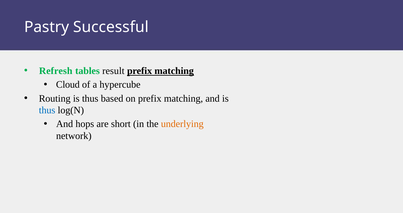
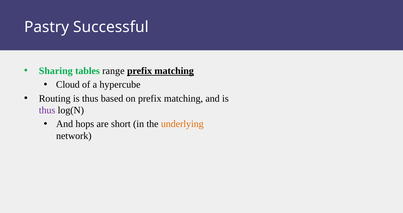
Refresh: Refresh -> Sharing
result: result -> range
thus at (47, 110) colour: blue -> purple
